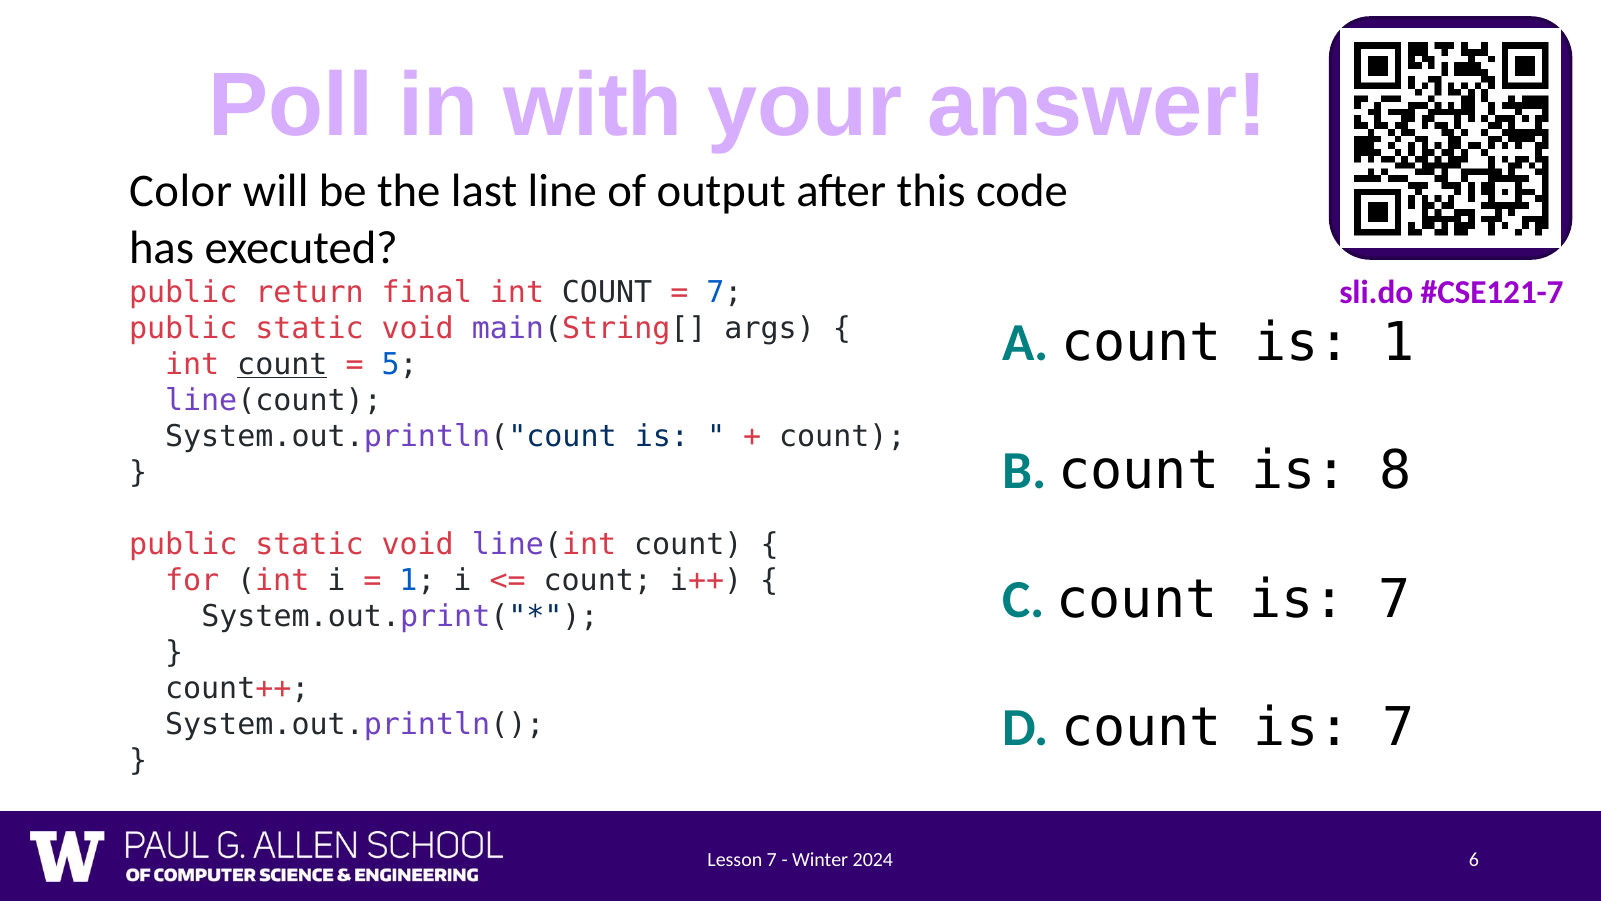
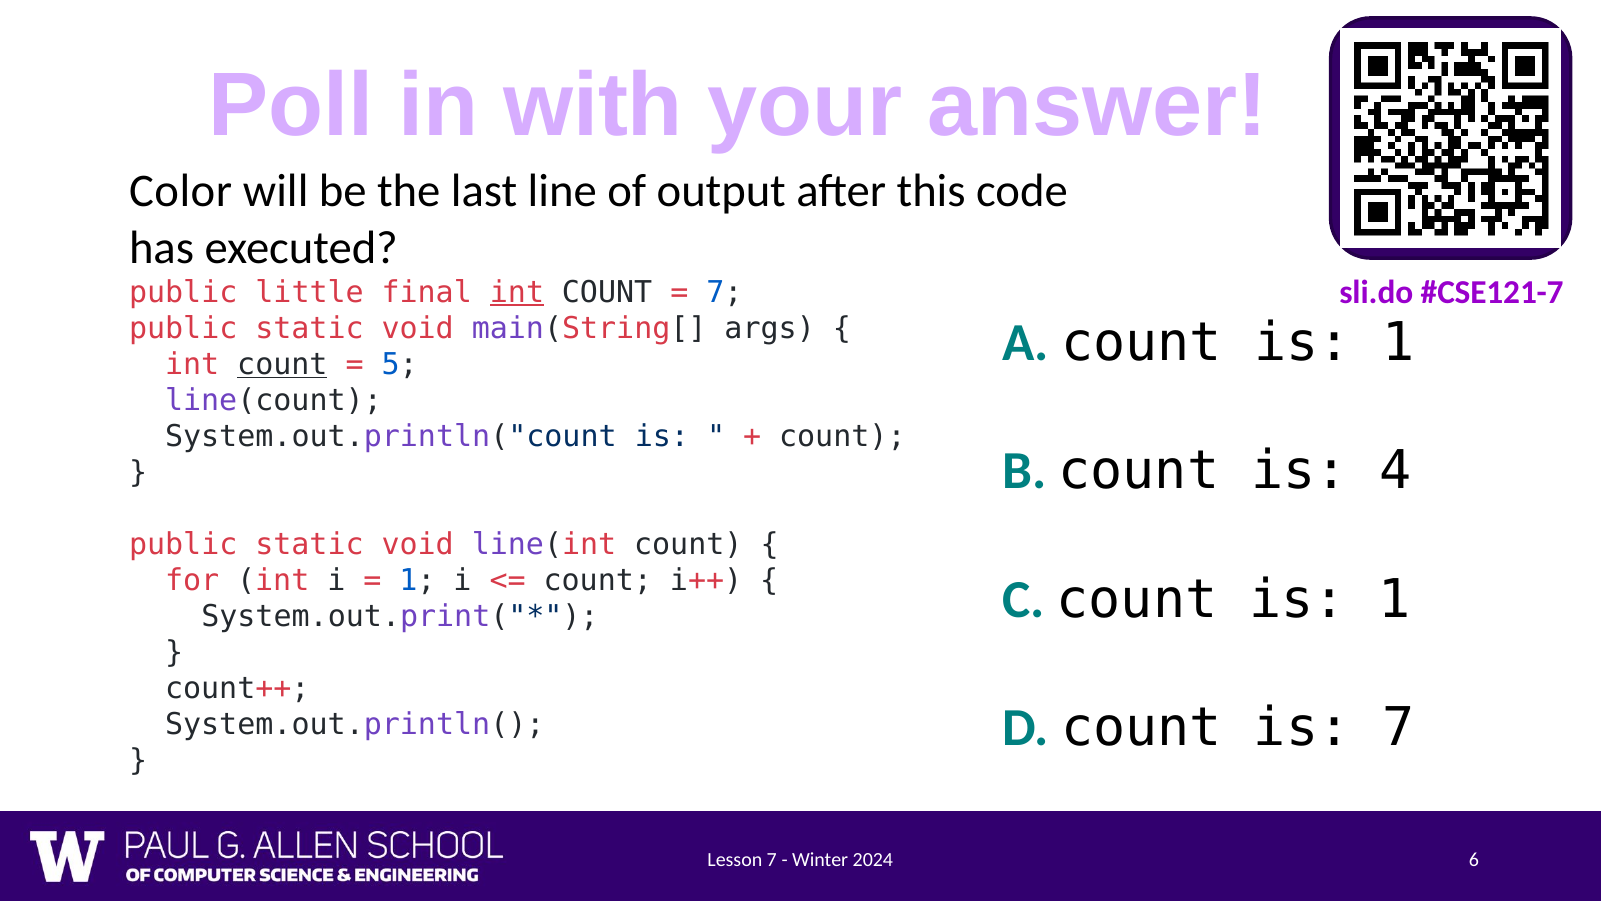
return: return -> little
int at (517, 292) underline: none -> present
8: 8 -> 4
C count is 7: 7 -> 1
